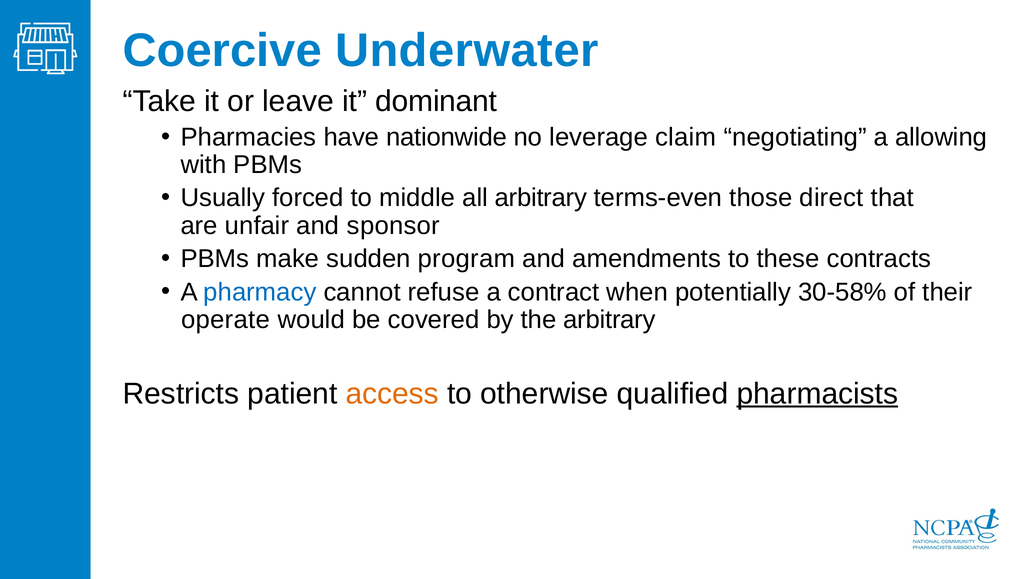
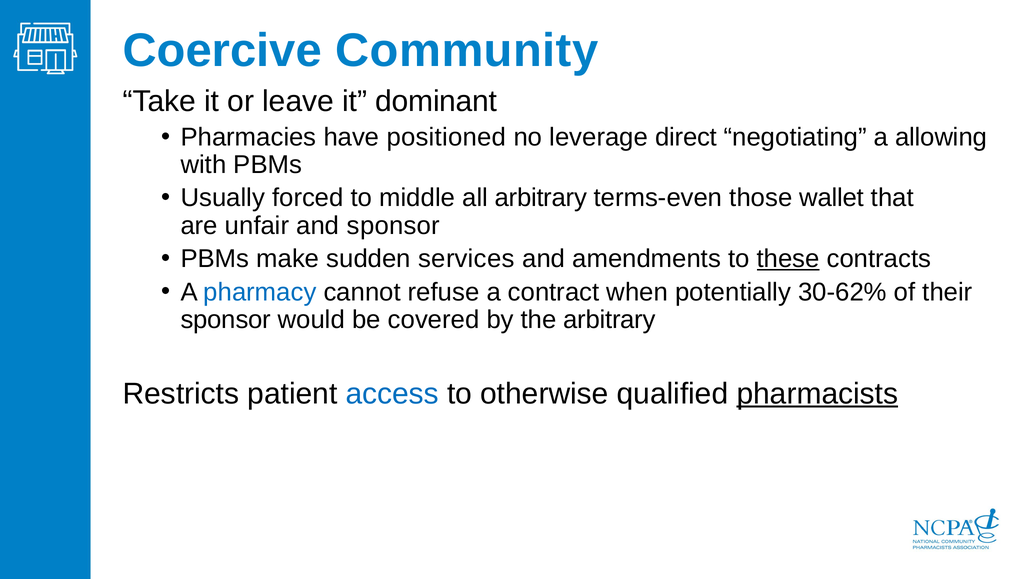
Underwater: Underwater -> Community
nationwide: nationwide -> positioned
claim: claim -> direct
direct: direct -> wallet
program: program -> services
these underline: none -> present
30-58%: 30-58% -> 30-62%
operate at (226, 320): operate -> sponsor
access colour: orange -> blue
